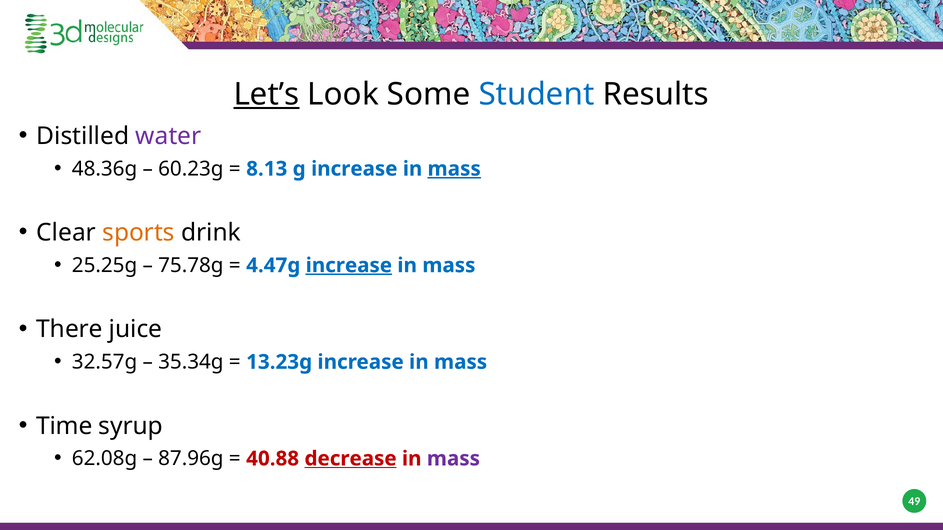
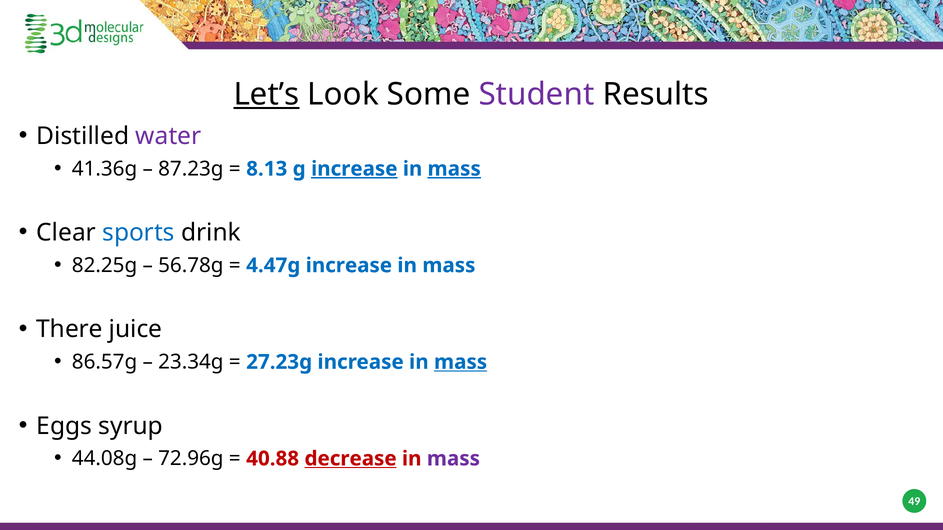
Student colour: blue -> purple
48.36g: 48.36g -> 41.36g
60.23g: 60.23g -> 87.23g
increase at (354, 169) underline: none -> present
sports colour: orange -> blue
25.25g: 25.25g -> 82.25g
75.78g: 75.78g -> 56.78g
increase at (349, 266) underline: present -> none
32.57g: 32.57g -> 86.57g
35.34g: 35.34g -> 23.34g
13.23g: 13.23g -> 27.23g
mass at (461, 362) underline: none -> present
Time: Time -> Eggs
62.08g: 62.08g -> 44.08g
87.96g: 87.96g -> 72.96g
